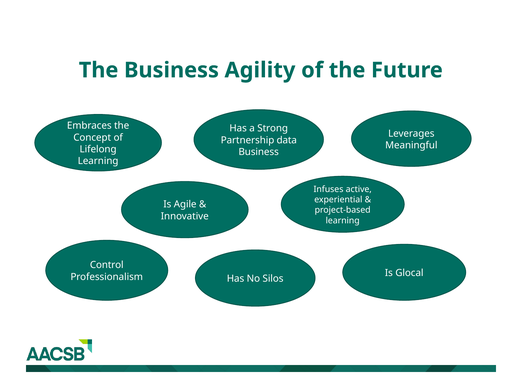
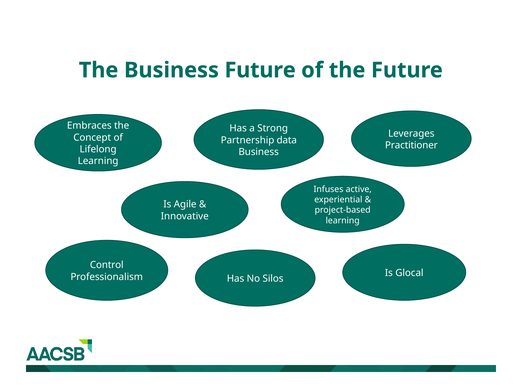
Business Agility: Agility -> Future
Meaningful: Meaningful -> Practitioner
